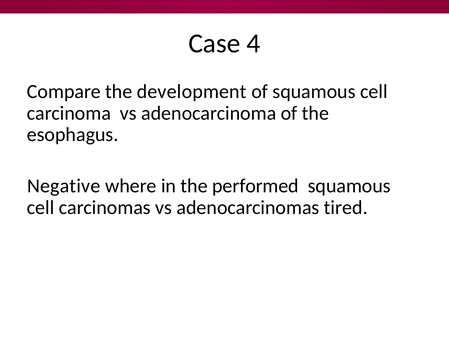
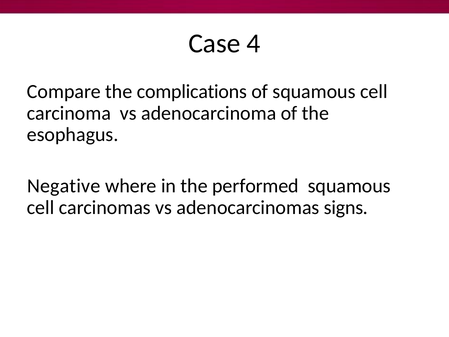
development: development -> complications
tired: tired -> signs
